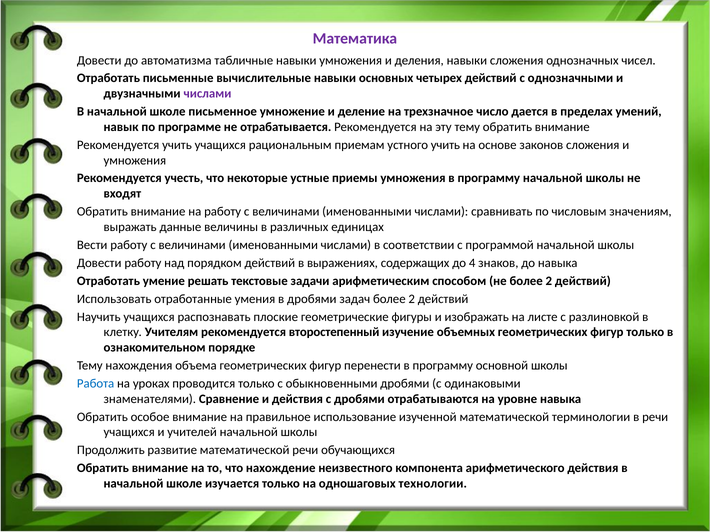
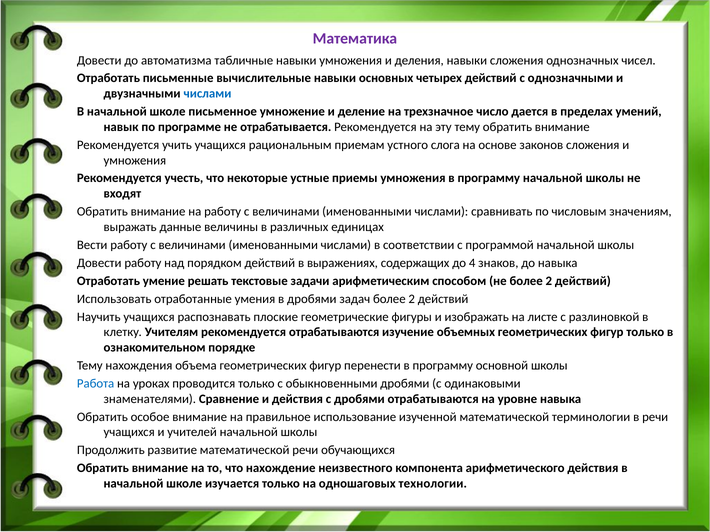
числами at (208, 94) colour: purple -> blue
устного учить: учить -> слога
рекомендуется второстепенный: второстепенный -> отрабатываются
